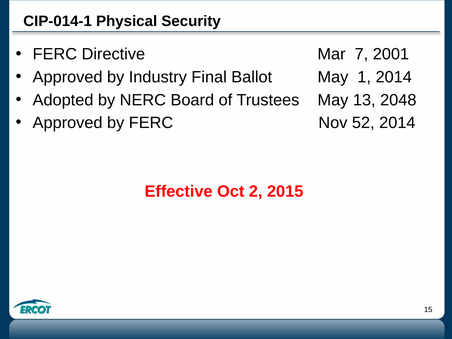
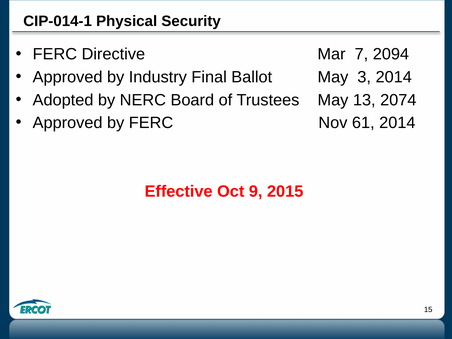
2001: 2001 -> 2094
1: 1 -> 3
2048: 2048 -> 2074
52: 52 -> 61
2: 2 -> 9
